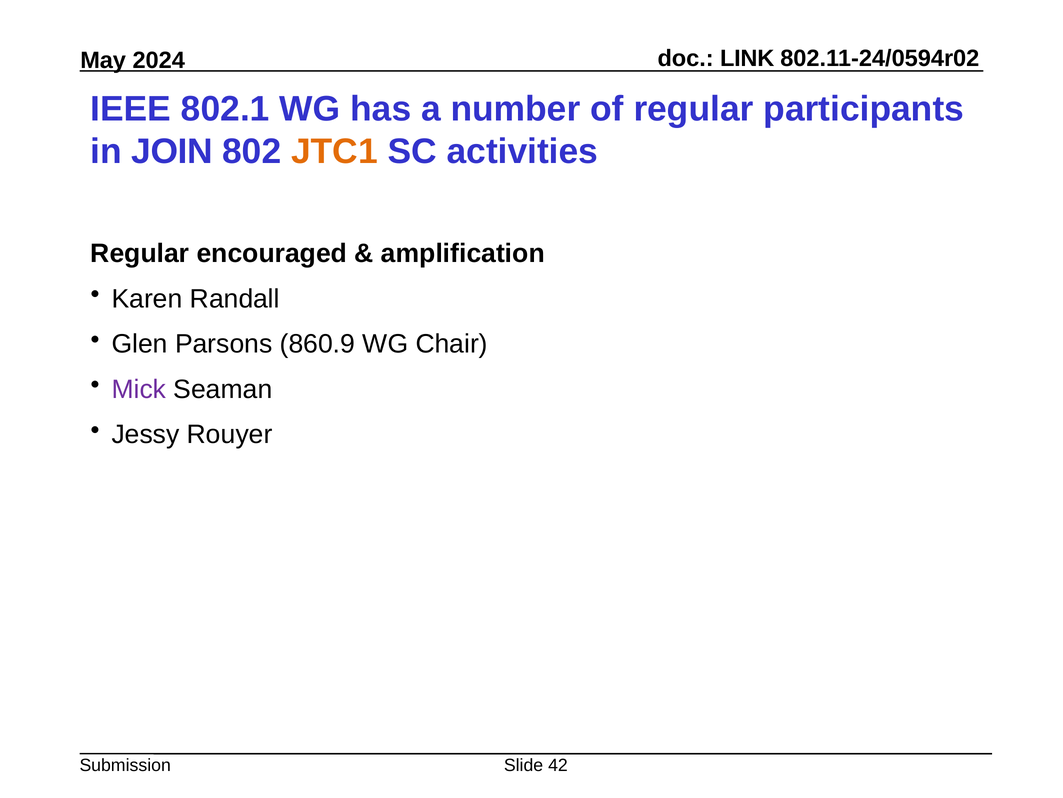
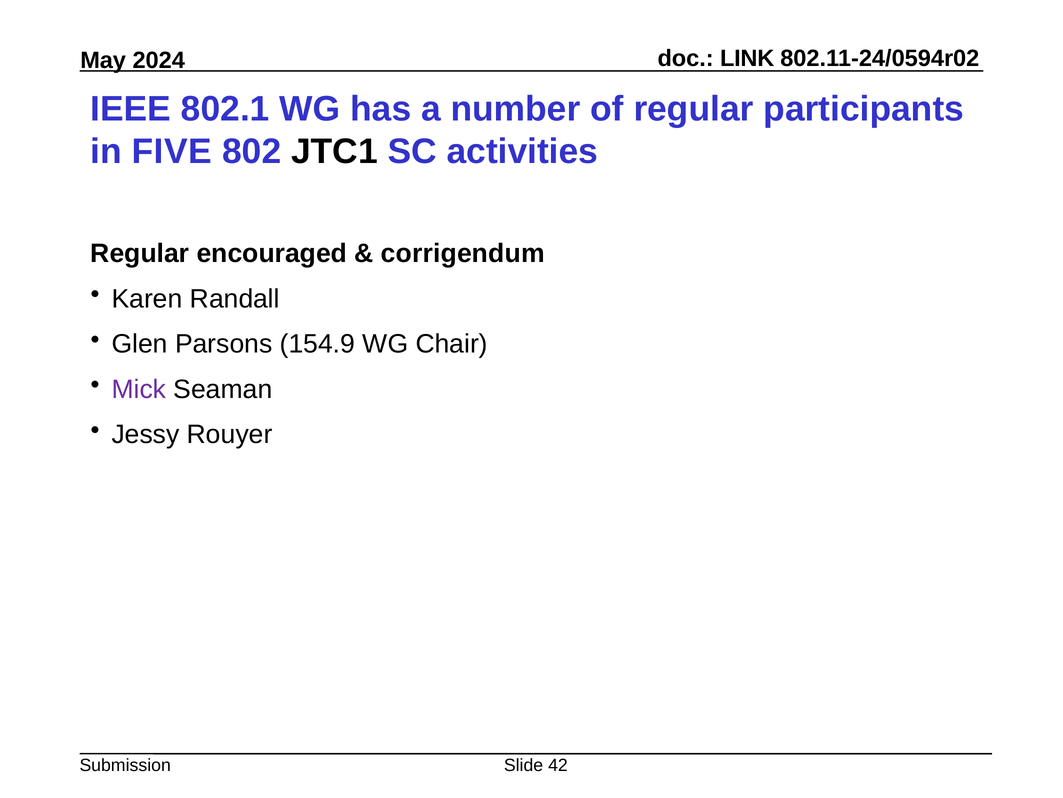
JOIN: JOIN -> FIVE
JTC1 colour: orange -> black
amplification: amplification -> corrigendum
860.9: 860.9 -> 154.9
